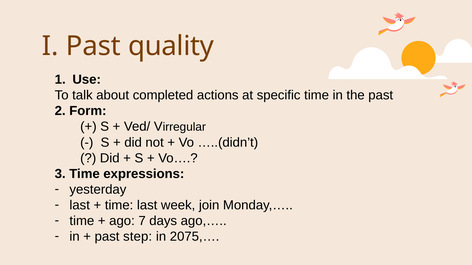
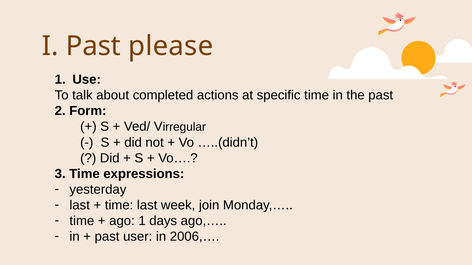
quality: quality -> please
ago 7: 7 -> 1
step: step -> user
2075,…: 2075,… -> 2006,…
